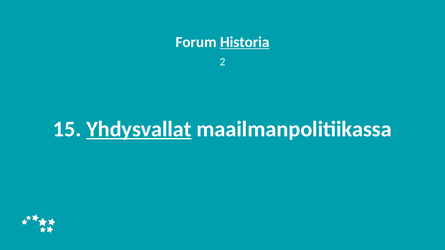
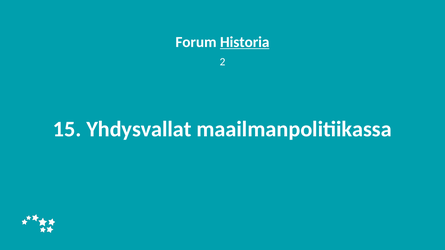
Yhdysvallat underline: present -> none
